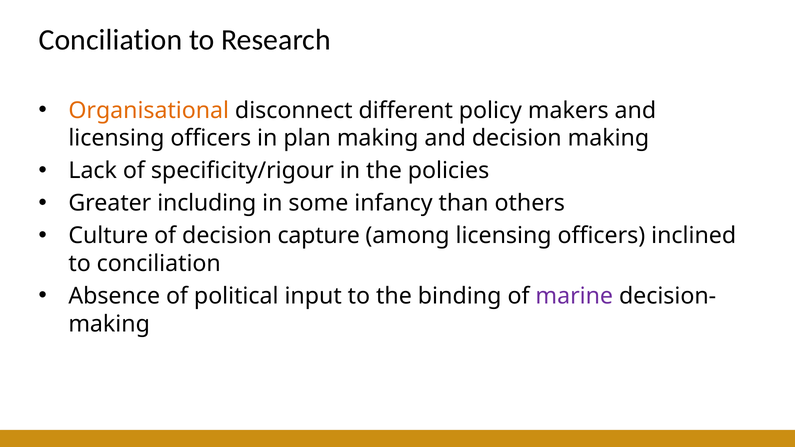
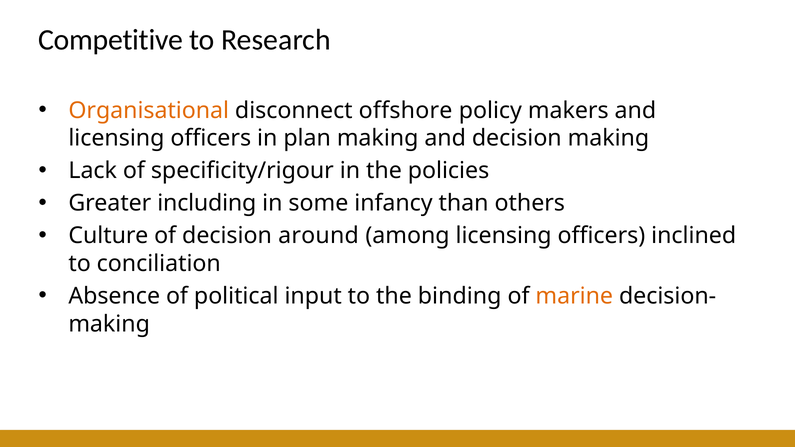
Conciliation at (110, 40): Conciliation -> Competitive
different: different -> offshore
capture: capture -> around
marine colour: purple -> orange
